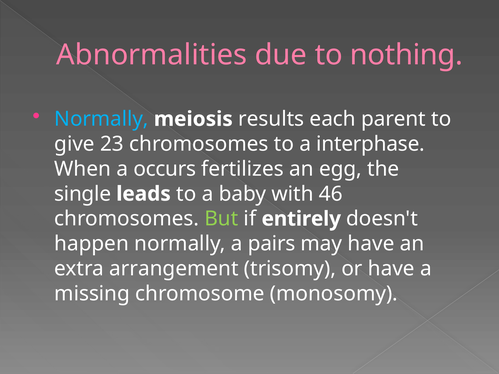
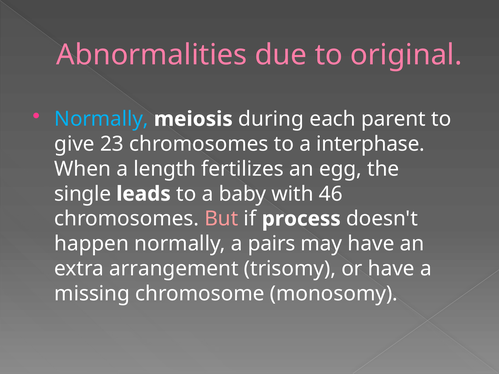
nothing: nothing -> original
results: results -> during
occurs: occurs -> length
But colour: light green -> pink
entirely: entirely -> process
